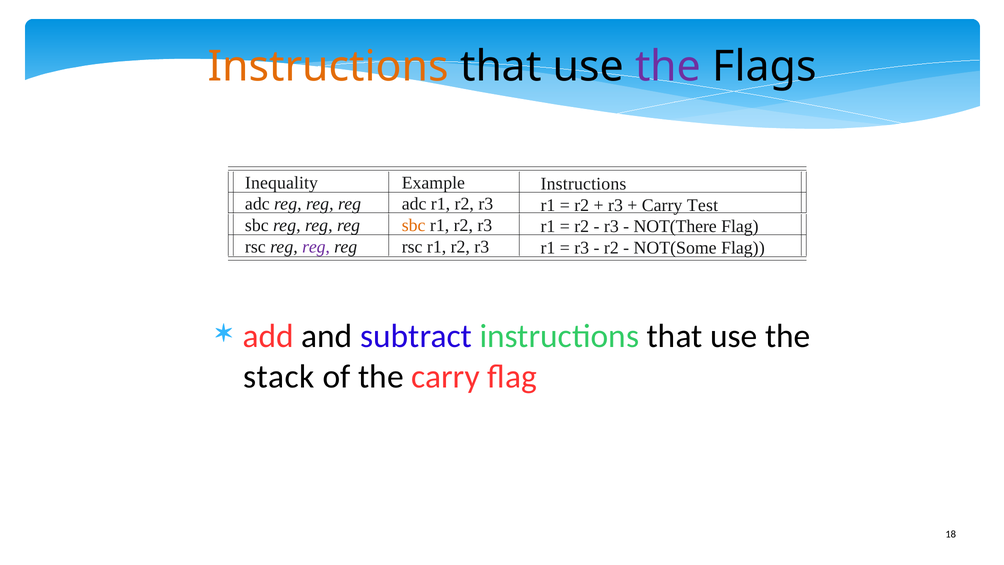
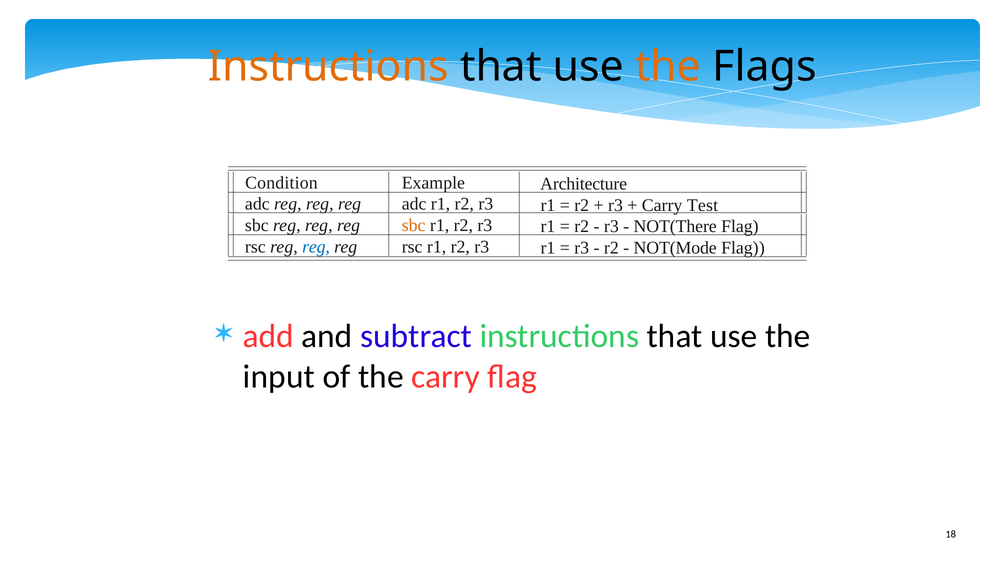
the at (668, 67) colour: purple -> orange
Inequality: Inequality -> Condition
Instructions at (583, 184): Instructions -> Architecture
reg at (316, 247) colour: purple -> blue
NOT(Some: NOT(Some -> NOT(Mode
stack: stack -> input
